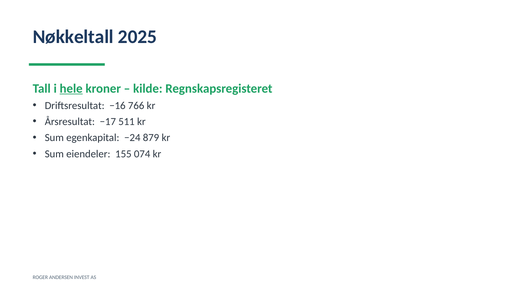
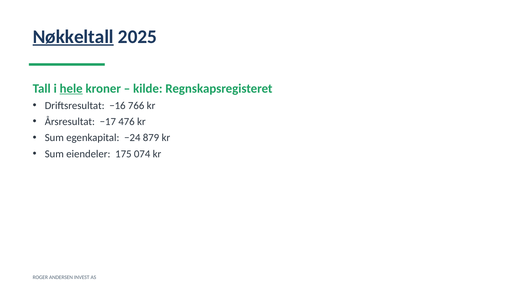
Nøkkeltall underline: none -> present
511: 511 -> 476
155: 155 -> 175
